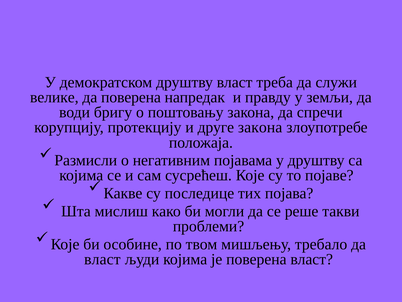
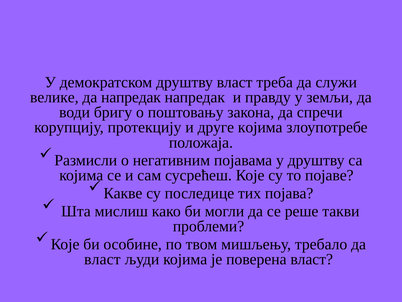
да поверена: поверена -> напредак
друге закона: закона -> којима
